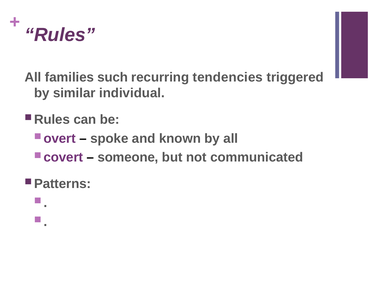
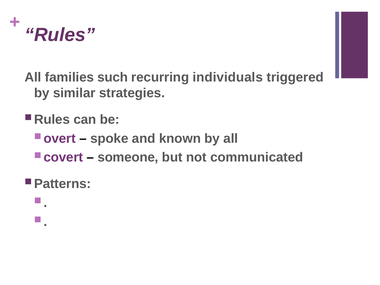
tendencies: tendencies -> individuals
individual: individual -> strategies
